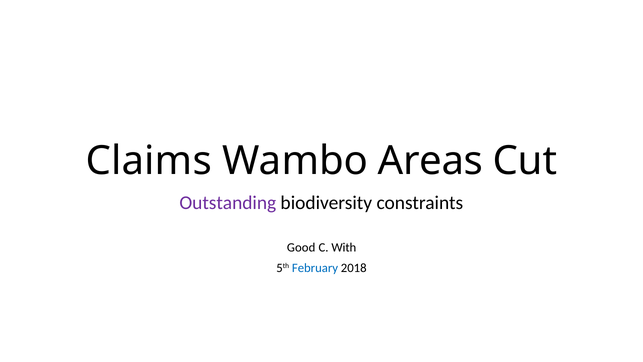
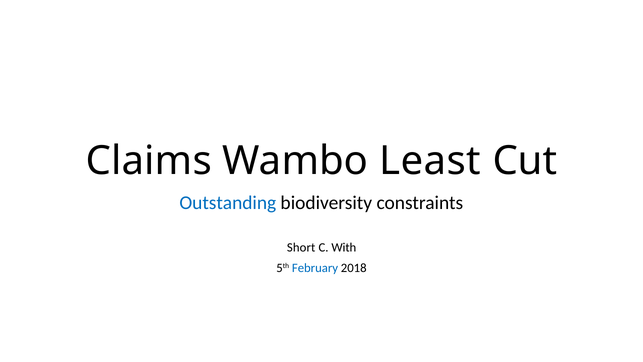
Areas: Areas -> Least
Outstanding colour: purple -> blue
Good: Good -> Short
